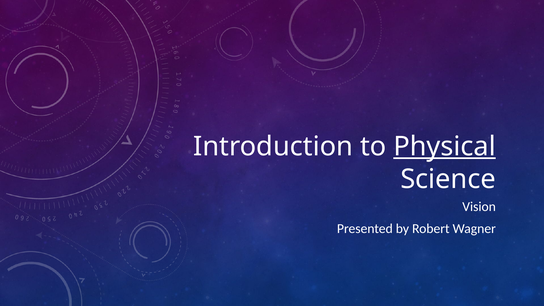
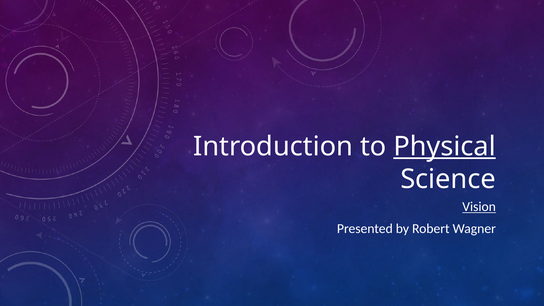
Vision underline: none -> present
